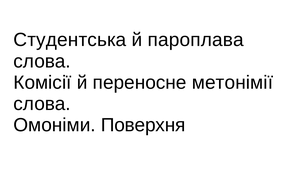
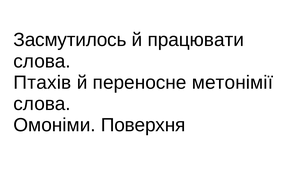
Студентська: Студентська -> Засмутилось
пароплава: пароплава -> працювати
Комісії: Комісії -> Птахів
